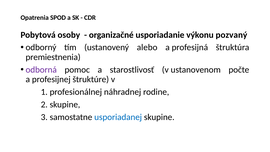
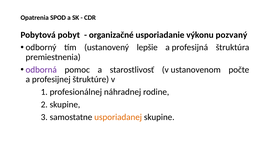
osoby: osoby -> pobyt
alebo: alebo -> lepšie
usporiadanej colour: blue -> orange
